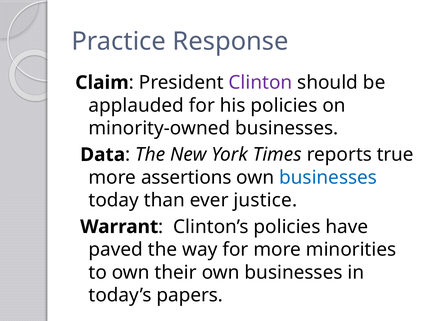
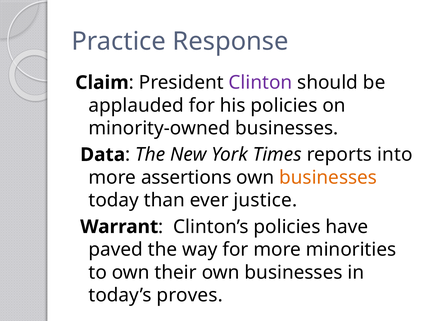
true: true -> into
businesses at (328, 178) colour: blue -> orange
papers: papers -> proves
